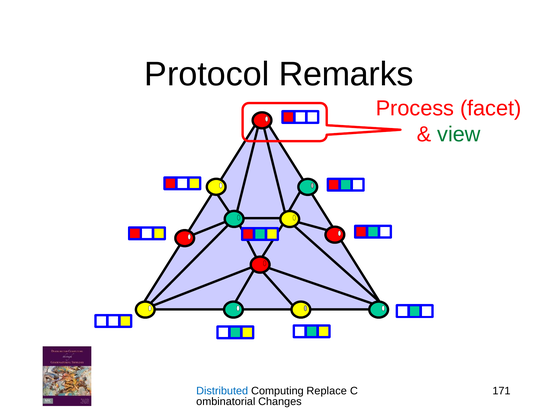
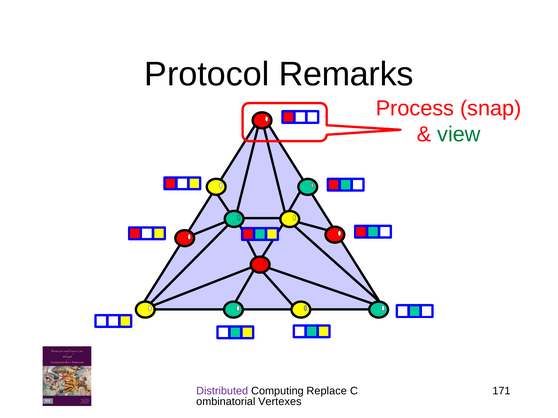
facet: facet -> snap
Distributed colour: blue -> purple
Changes: Changes -> Vertexes
